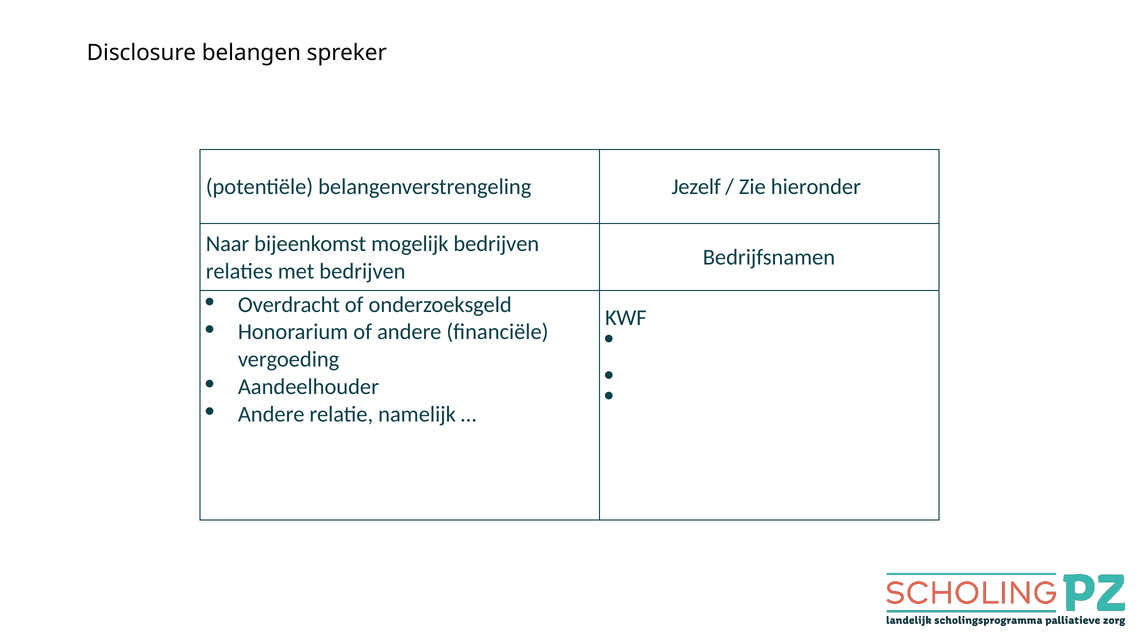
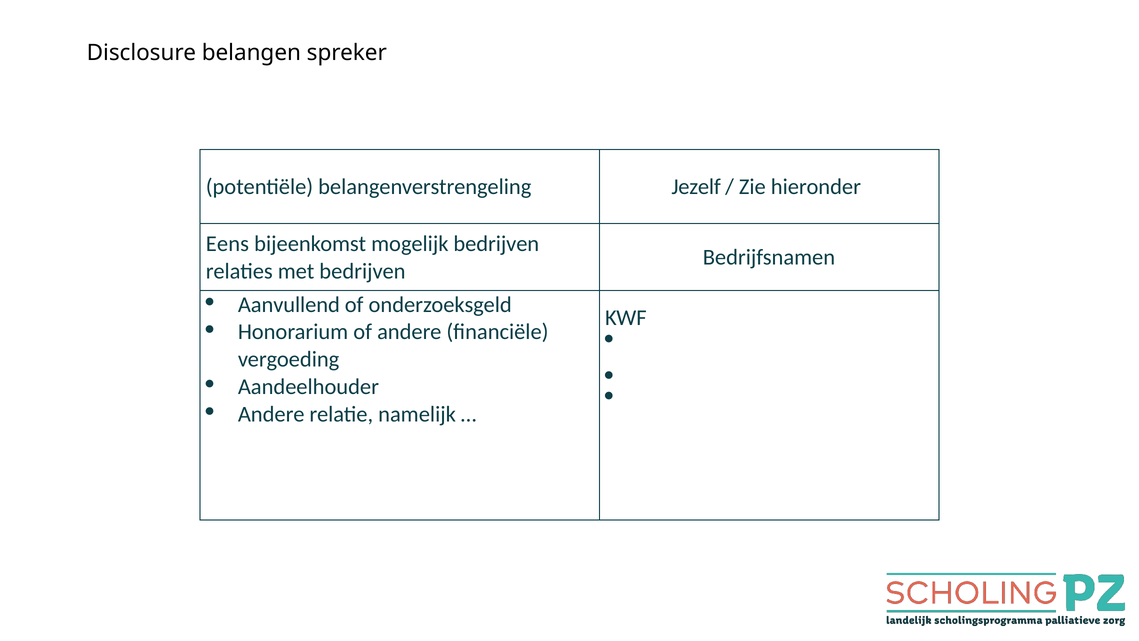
Naar: Naar -> Eens
Overdracht: Overdracht -> Aanvullend
